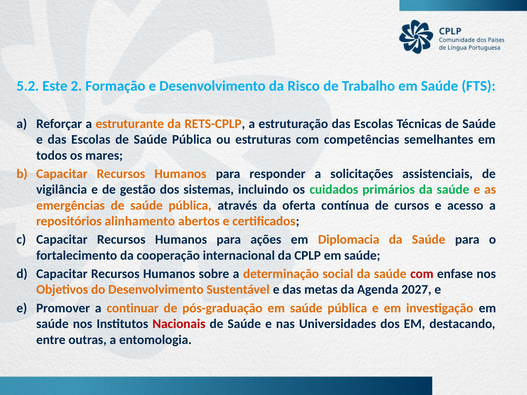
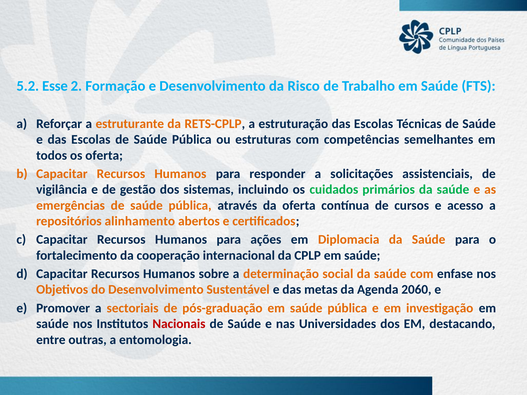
Este: Este -> Esse
os mares: mares -> oferta
com at (422, 274) colour: red -> orange
2027: 2027 -> 2060
continuar: continuar -> sectoriais
